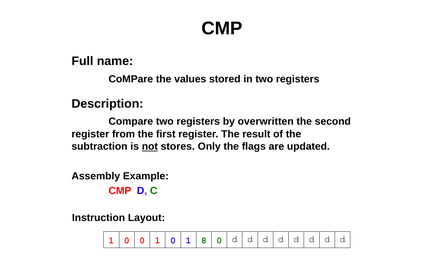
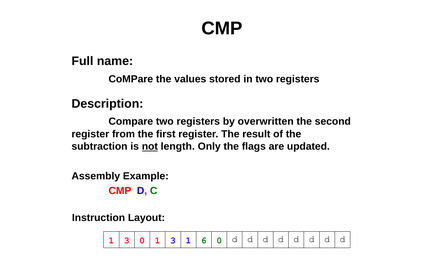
stores: stores -> length
0 at (127, 241): 0 -> 3
0 1 0: 0 -> 3
8: 8 -> 6
